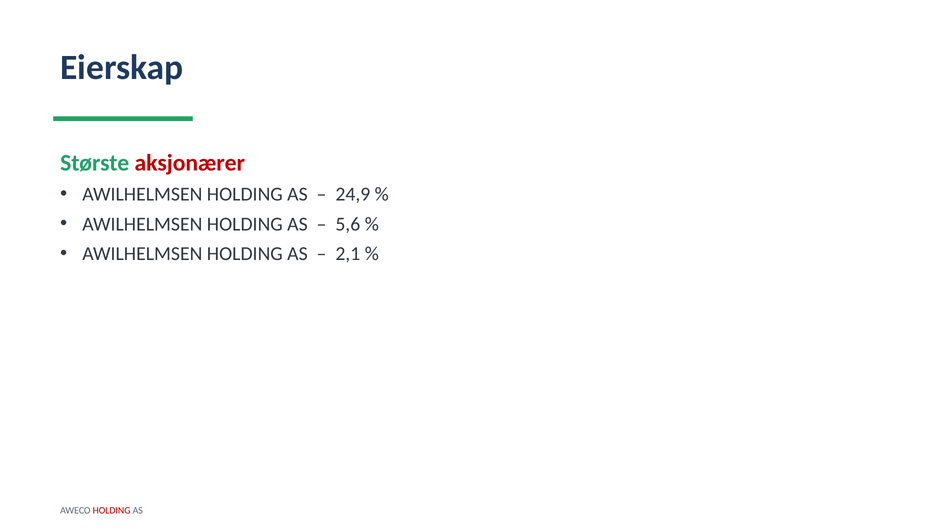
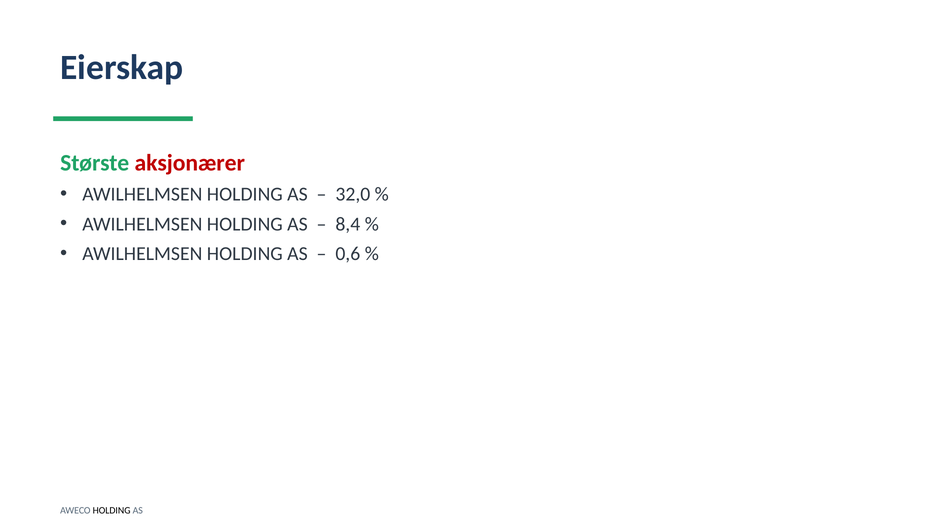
24,9: 24,9 -> 32,0
5,6: 5,6 -> 8,4
2,1: 2,1 -> 0,6
HOLDING at (112, 511) colour: red -> black
